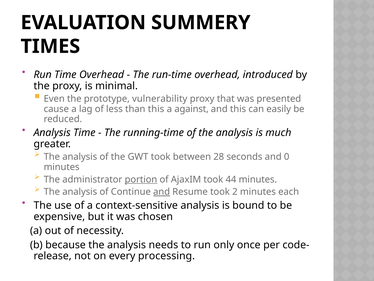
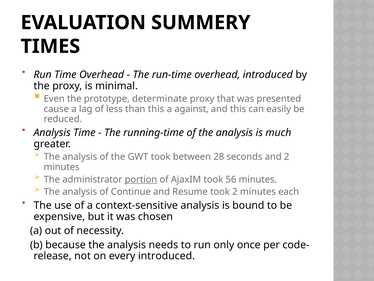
vulnerability: vulnerability -> determinate
and 0: 0 -> 2
44: 44 -> 56
and at (162, 192) underline: present -> none
every processing: processing -> introduced
